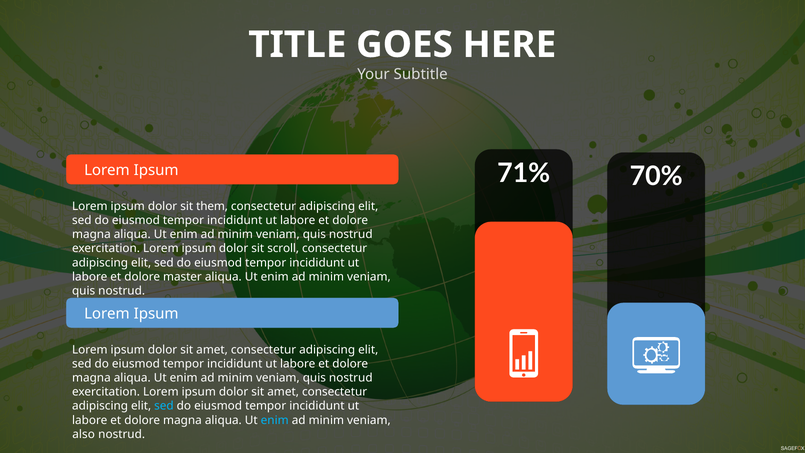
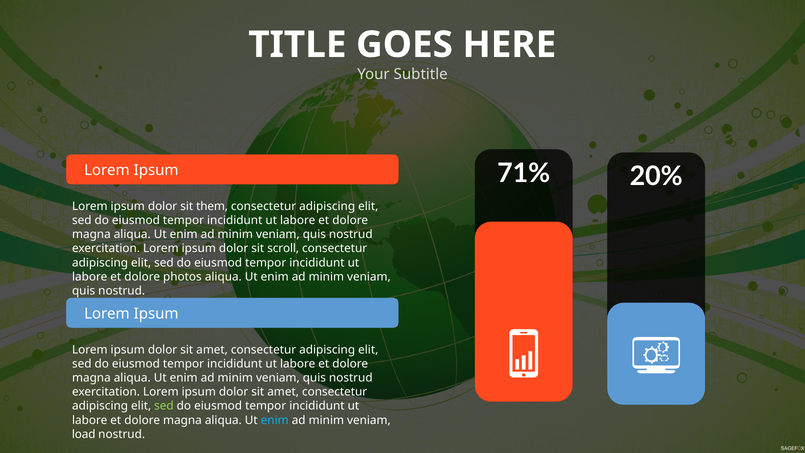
70%: 70% -> 20%
master: master -> photos
sed at (164, 406) colour: light blue -> light green
also: also -> load
